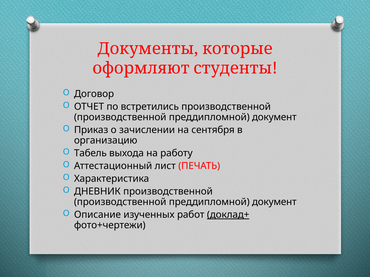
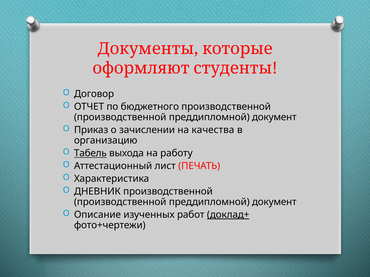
встретились: встретились -> бюджетного
сентября: сентября -> качества
Табель underline: none -> present
